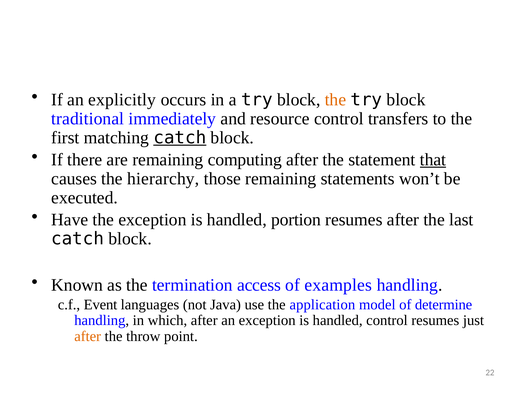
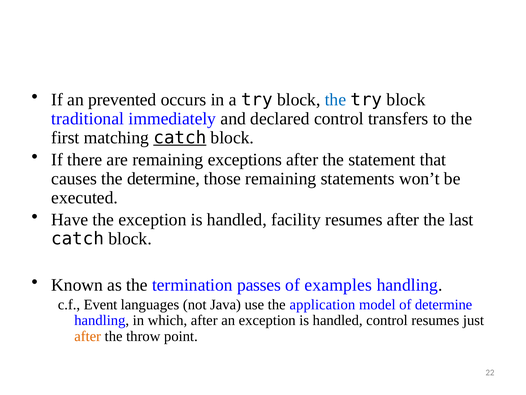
explicitly: explicitly -> prevented
the at (335, 100) colour: orange -> blue
resource: resource -> declared
computing: computing -> exceptions
that underline: present -> none
the hierarchy: hierarchy -> determine
portion: portion -> facility
access: access -> passes
